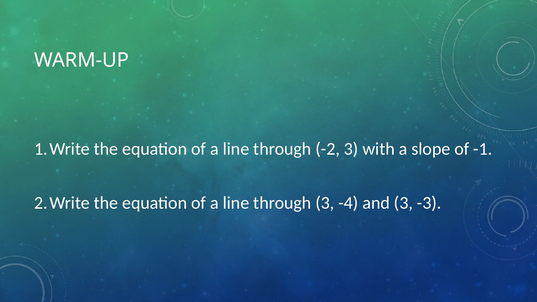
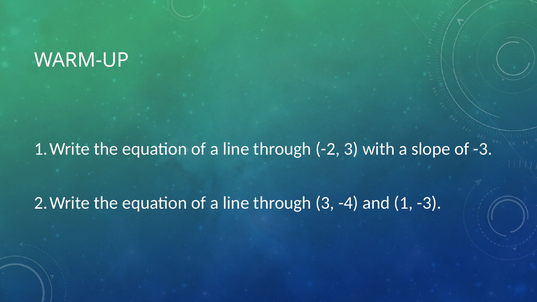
of -1: -1 -> -3
and 3: 3 -> 1
